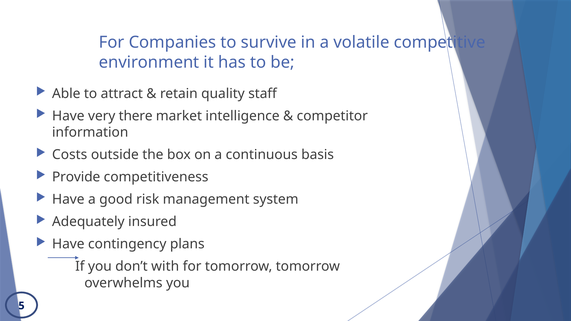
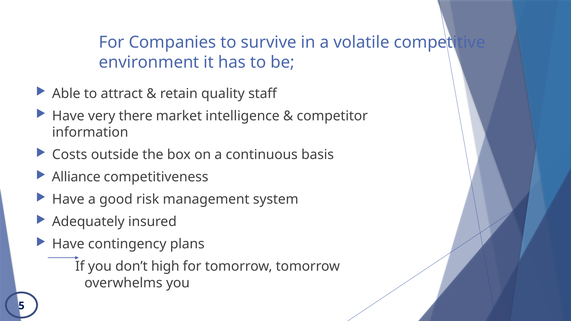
Provide: Provide -> Alliance
with: with -> high
